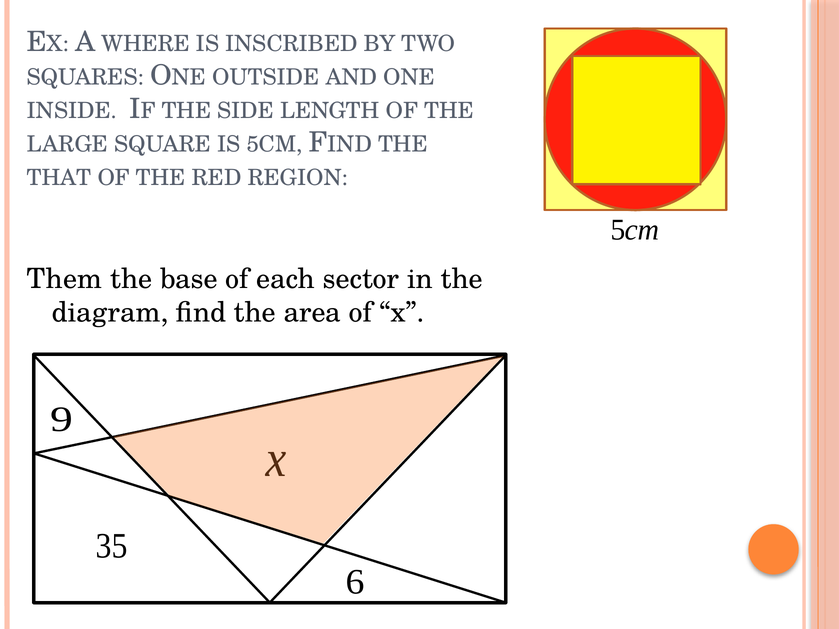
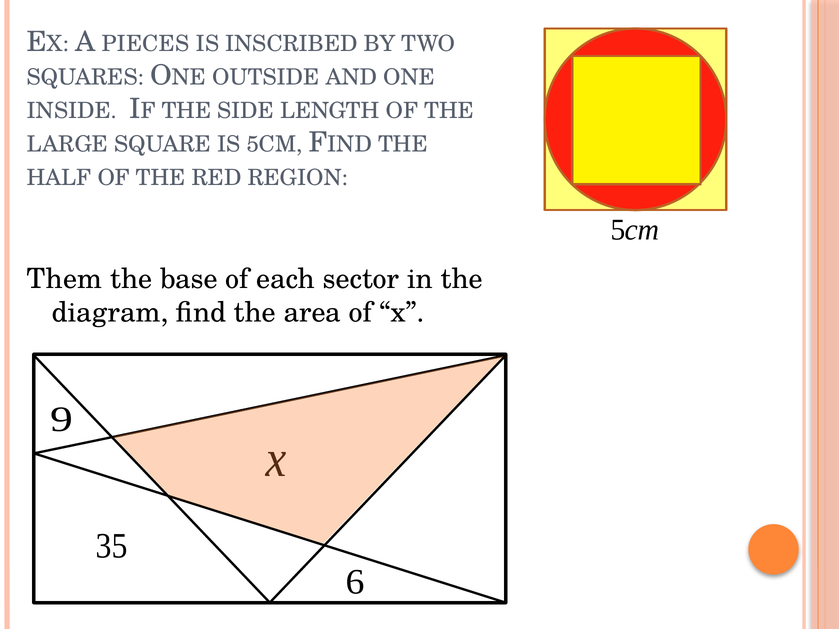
WHERE: WHERE -> PIECES
THAT: THAT -> HALF
